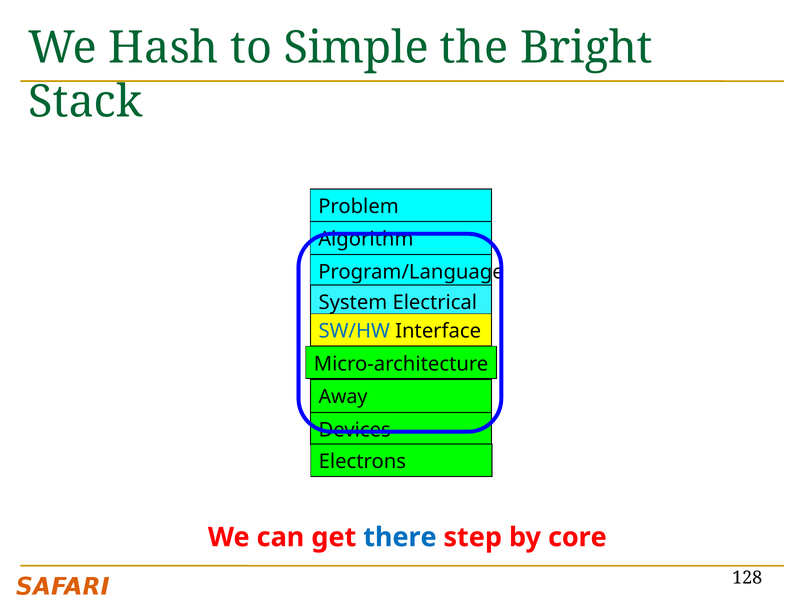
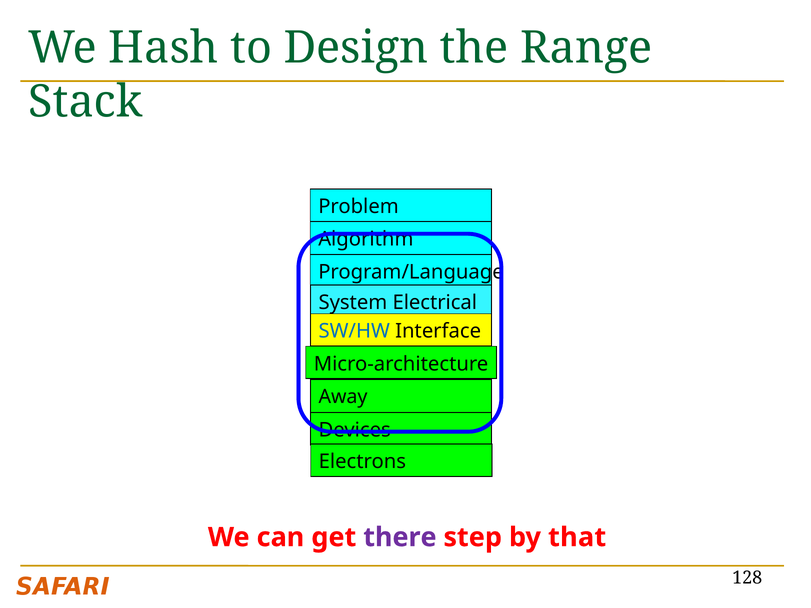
Simple: Simple -> Design
Bright: Bright -> Range
there colour: blue -> purple
core: core -> that
